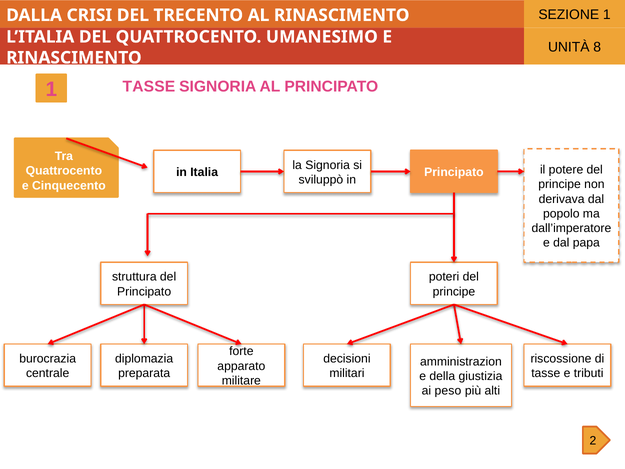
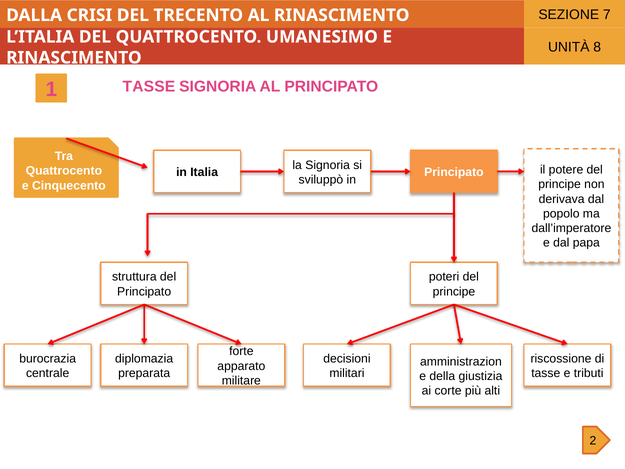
SEZIONE 1: 1 -> 7
peso: peso -> corte
